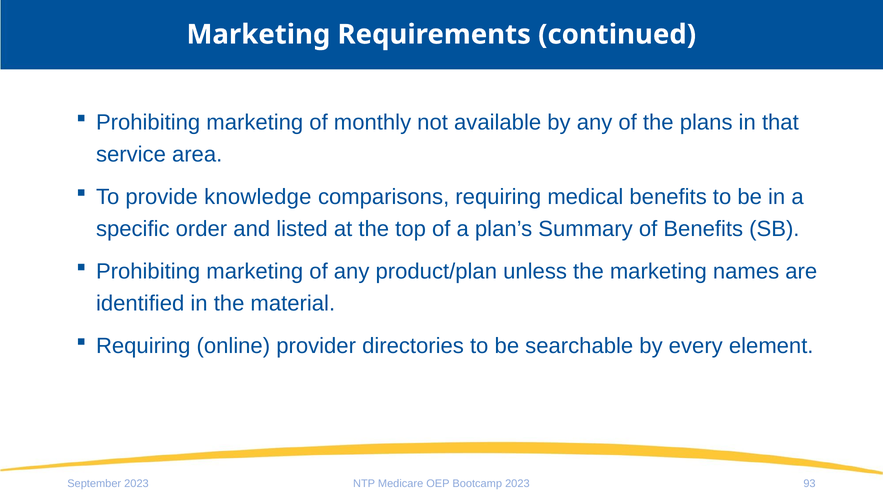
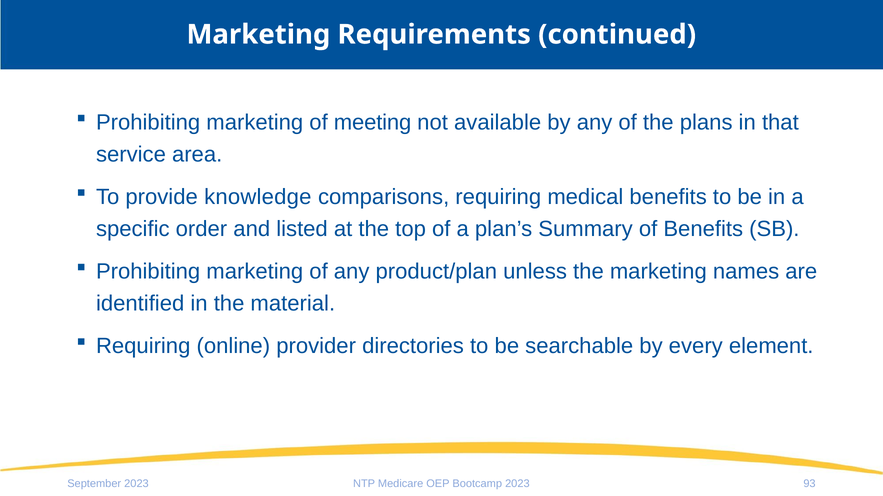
monthly: monthly -> meeting
